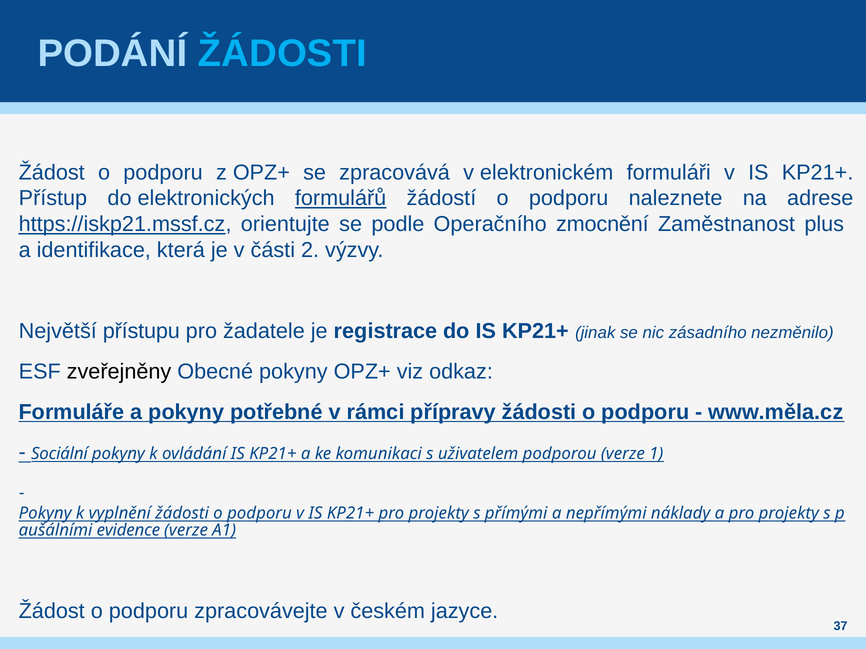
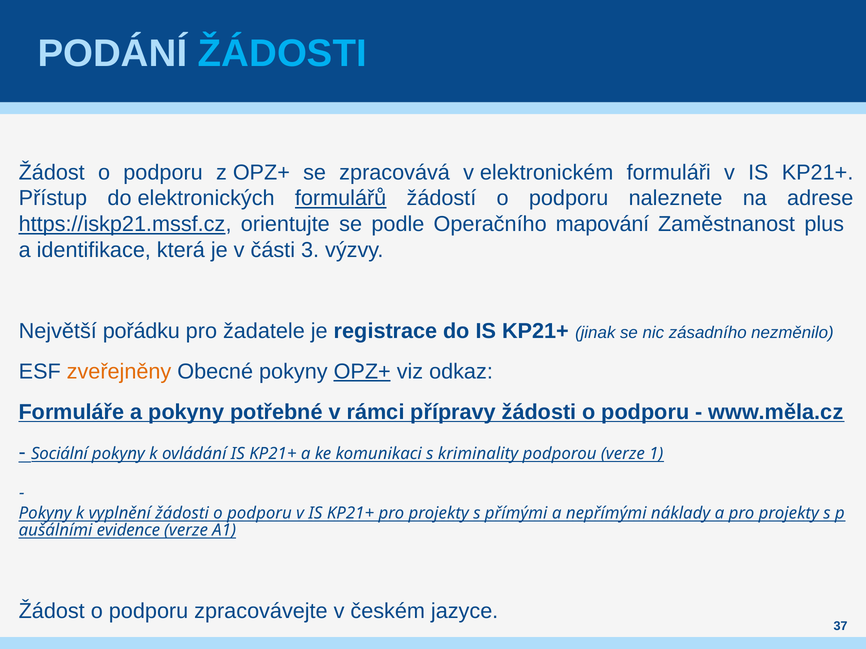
zmocnění: zmocnění -> mapování
2: 2 -> 3
přístupu: přístupu -> pořádku
zveřejněny colour: black -> orange
OPZ+ at (362, 372) underline: none -> present
uživatelem: uživatelem -> kriminality
